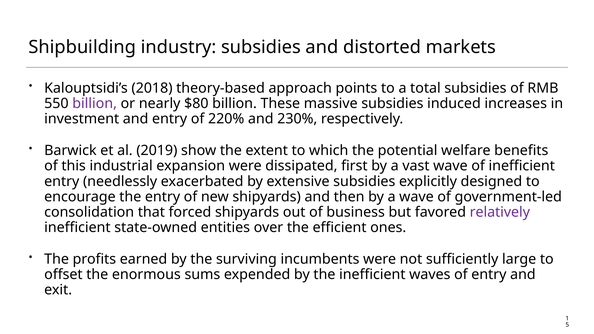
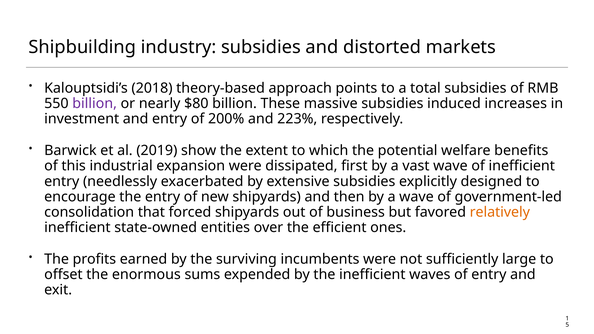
220%: 220% -> 200%
230%: 230% -> 223%
relatively colour: purple -> orange
